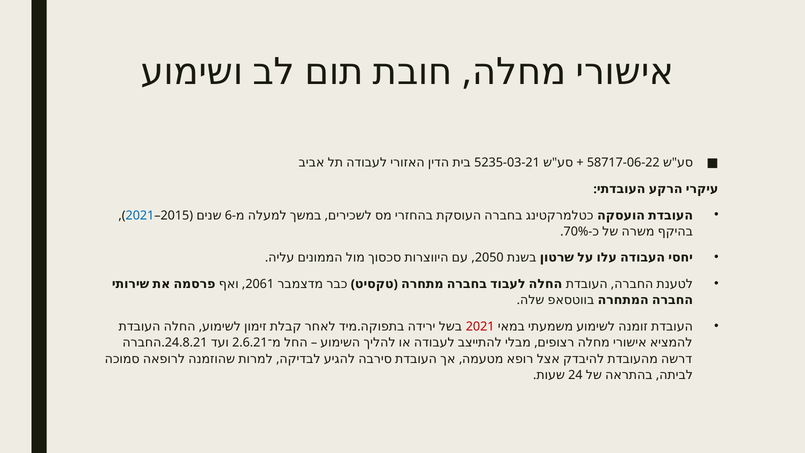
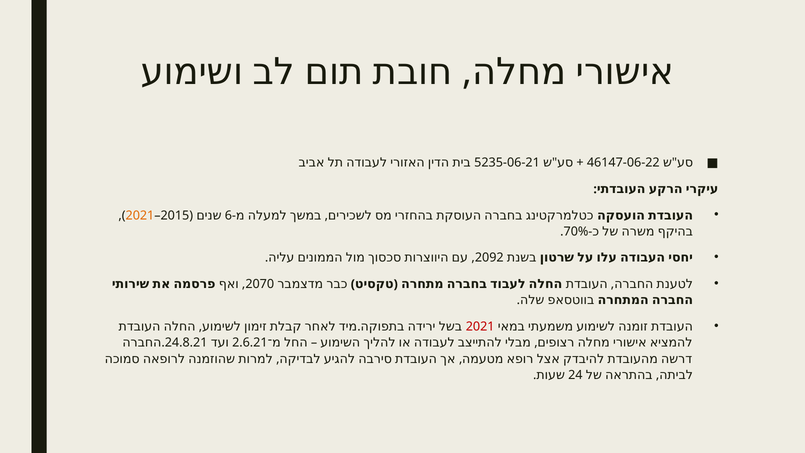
5235-03-21: 5235-03-21 -> 5235-06-21
58717-06-22: 58717-06-22 -> 46147-06-22
2021 at (140, 215) colour: blue -> orange
2050: 2050 -> 2092
2061: 2061 -> 2070
